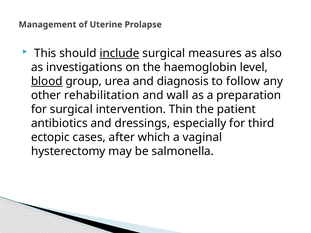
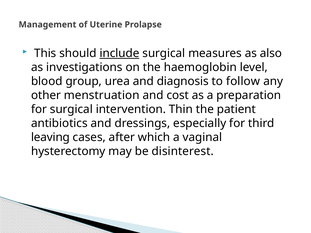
blood underline: present -> none
rehabilitation: rehabilitation -> menstruation
wall: wall -> cost
ectopic: ectopic -> leaving
salmonella: salmonella -> disinterest
